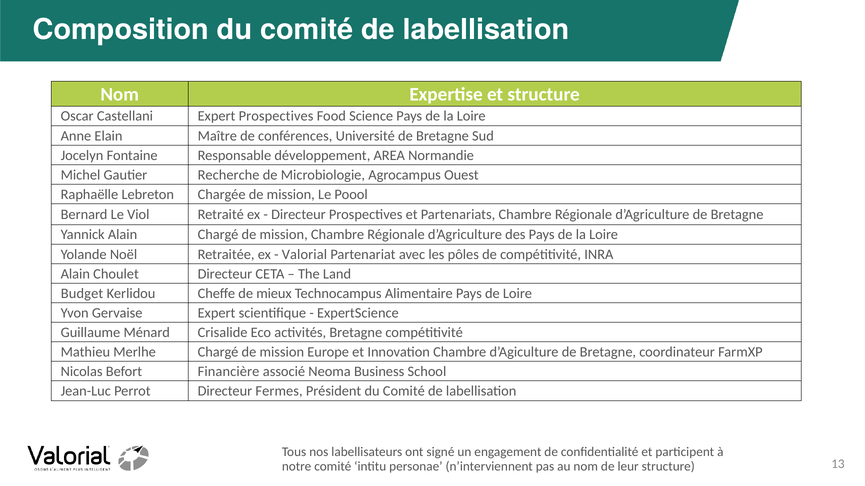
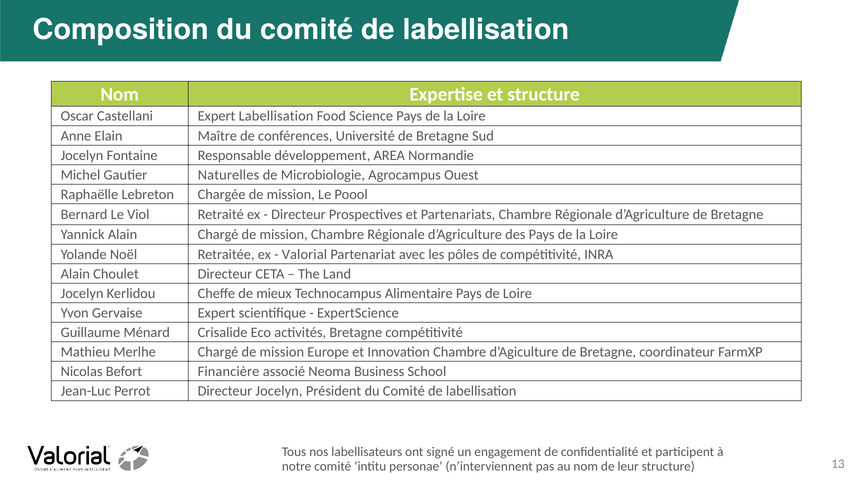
Expert Prospectives: Prospectives -> Labellisation
Recherche: Recherche -> Naturelles
Budget at (82, 294): Budget -> Jocelyn
Directeur Fermes: Fermes -> Jocelyn
